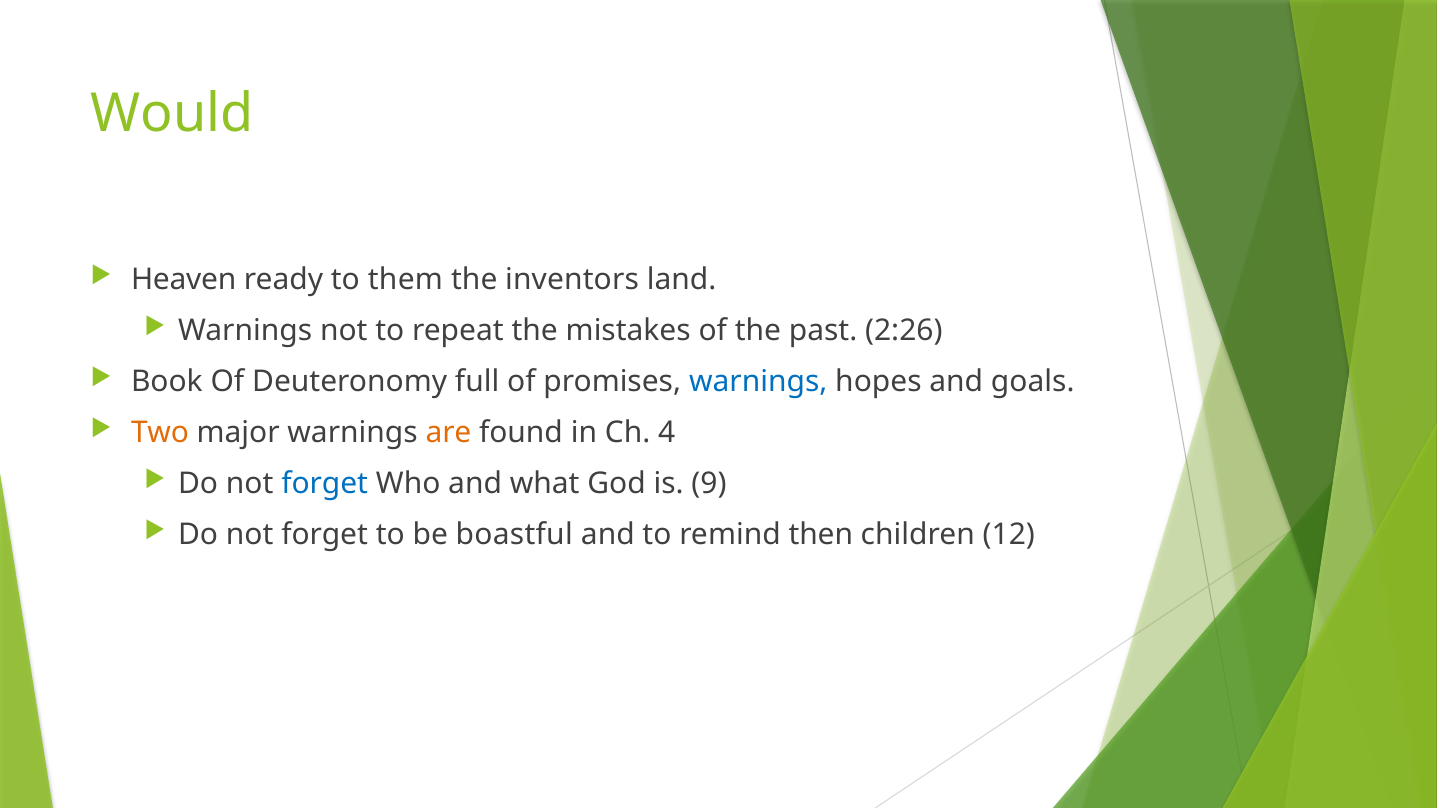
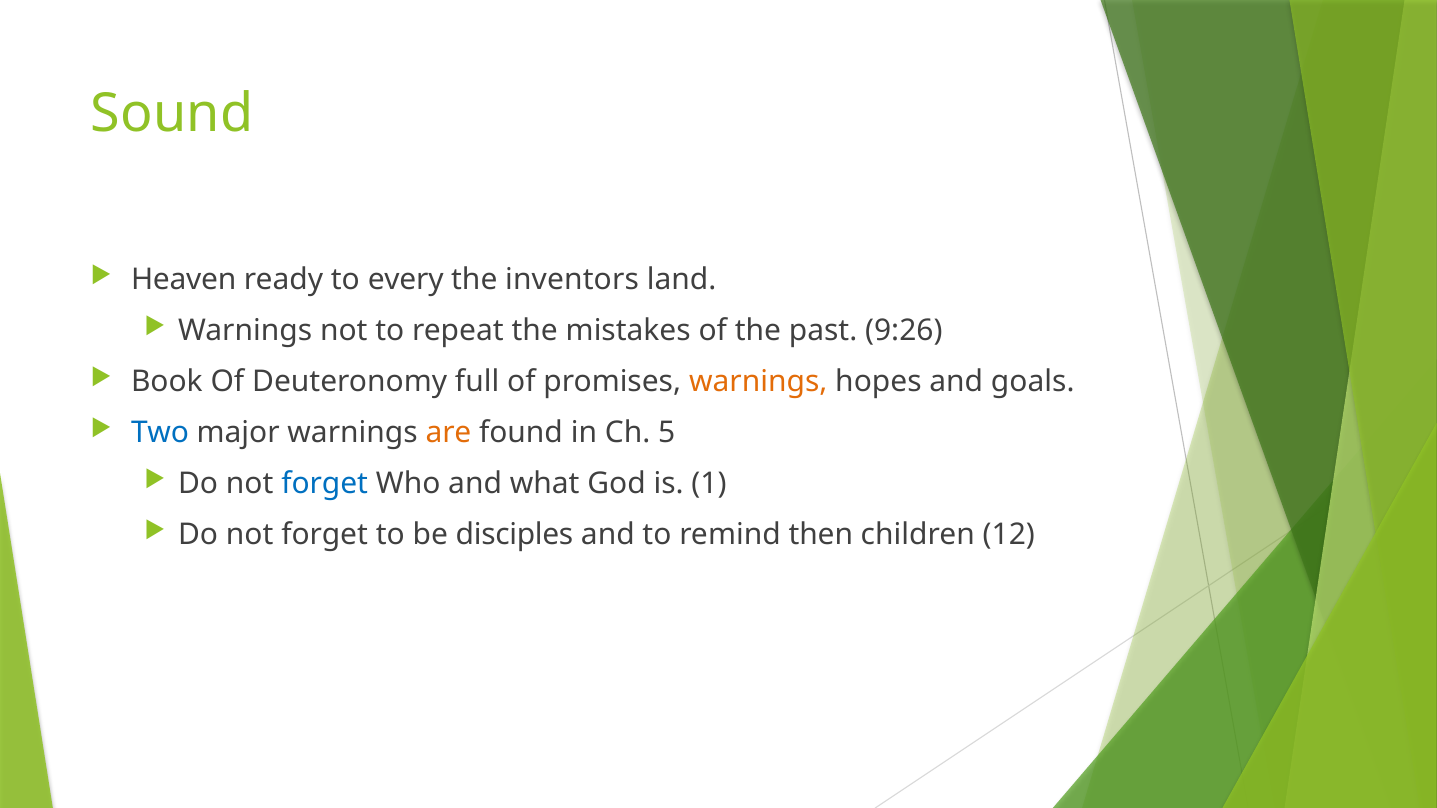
Would: Would -> Sound
them: them -> every
2:26: 2:26 -> 9:26
warnings at (758, 382) colour: blue -> orange
Two colour: orange -> blue
4: 4 -> 5
9: 9 -> 1
boastful: boastful -> disciples
